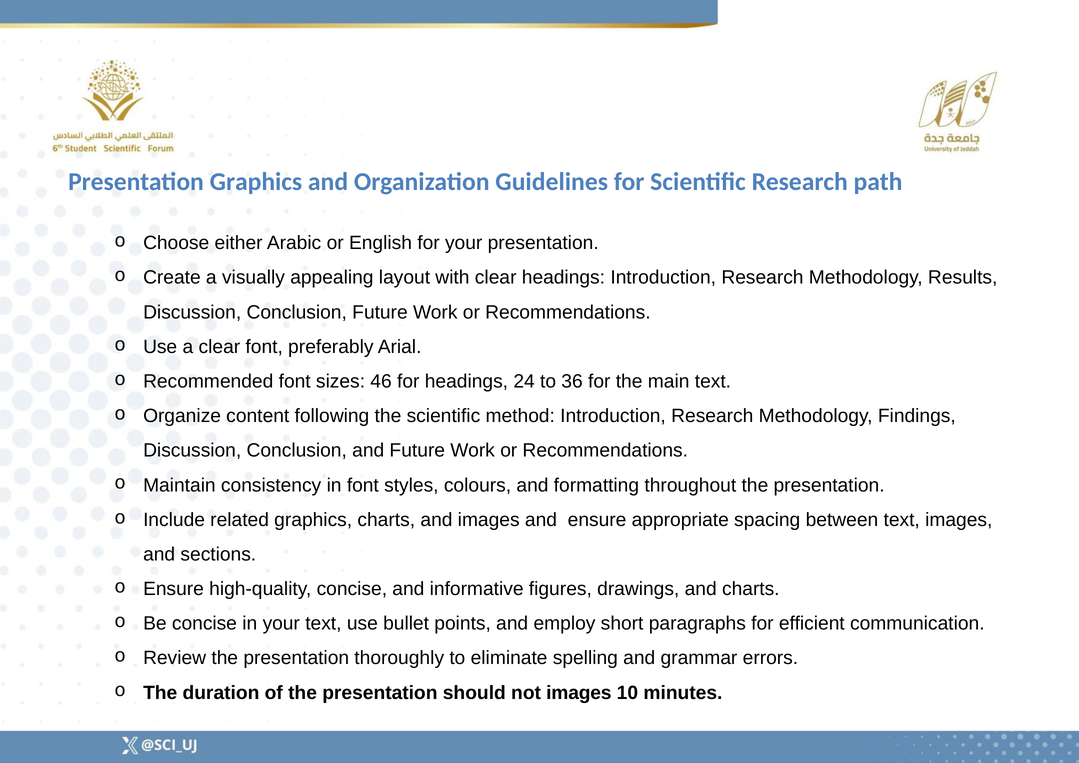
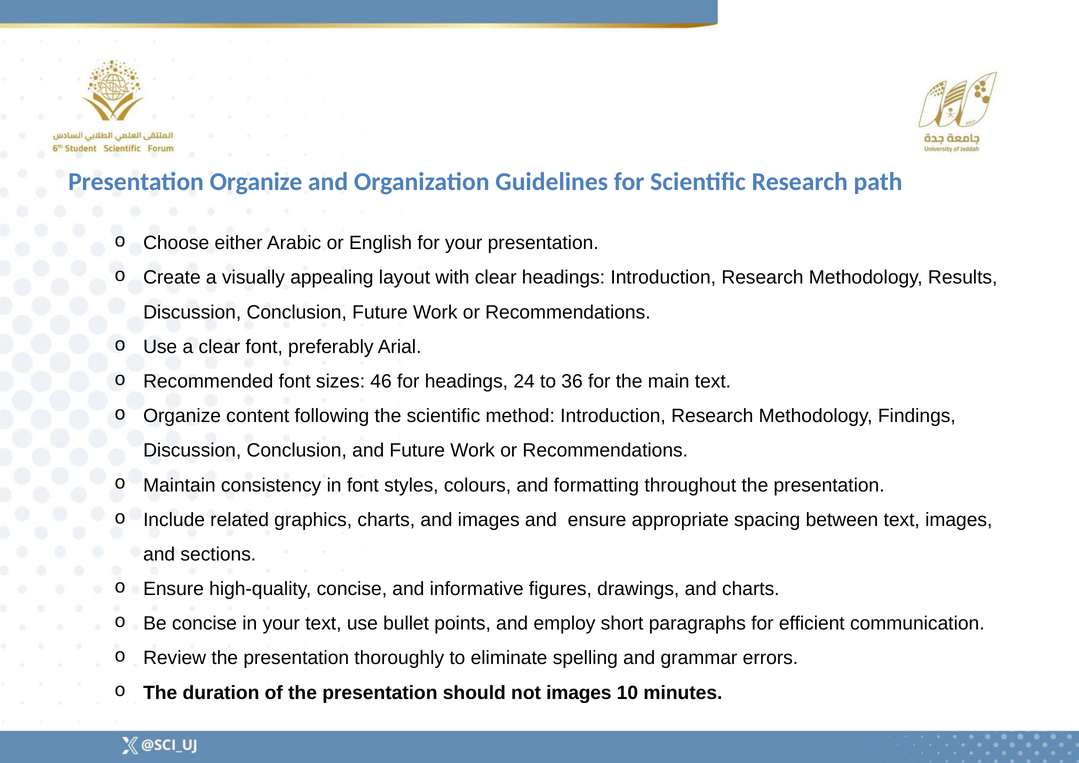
Presentation Graphics: Graphics -> Organize
